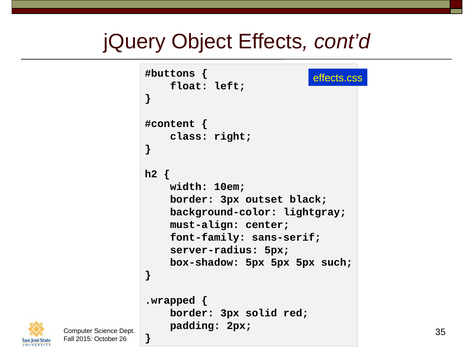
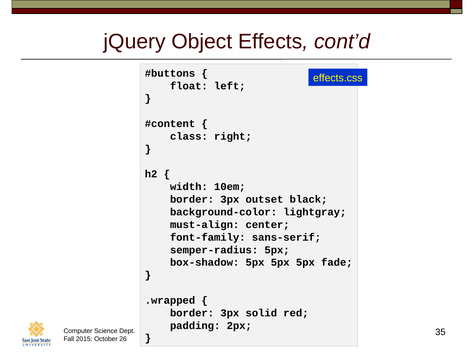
server-radius: server-radius -> semper-radius
such: such -> fade
